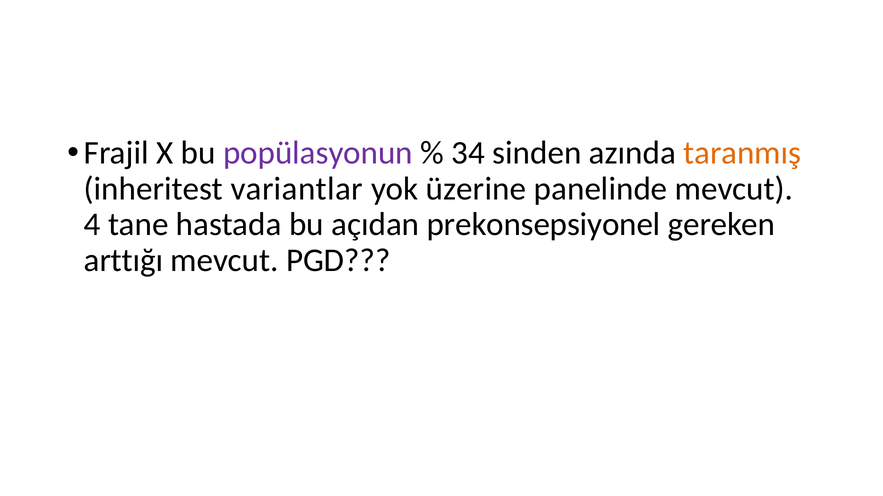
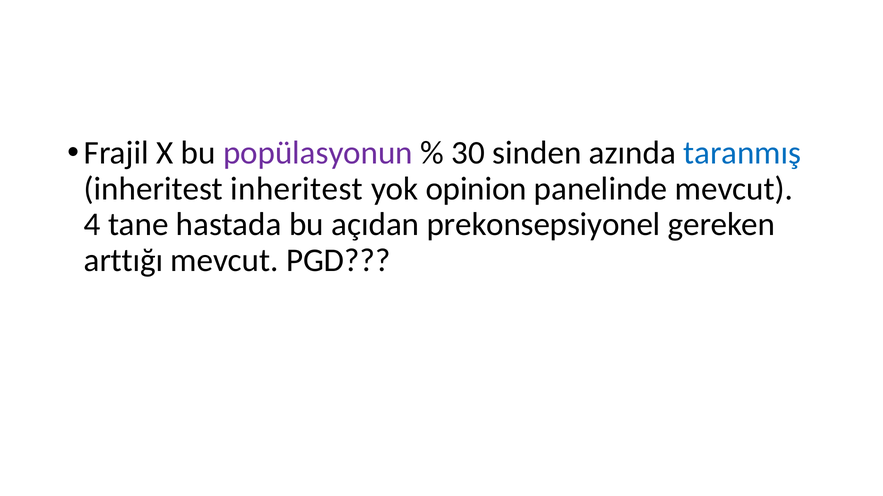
34: 34 -> 30
taranmış colour: orange -> blue
inheritest variantlar: variantlar -> inheritest
üzerine: üzerine -> opinion
